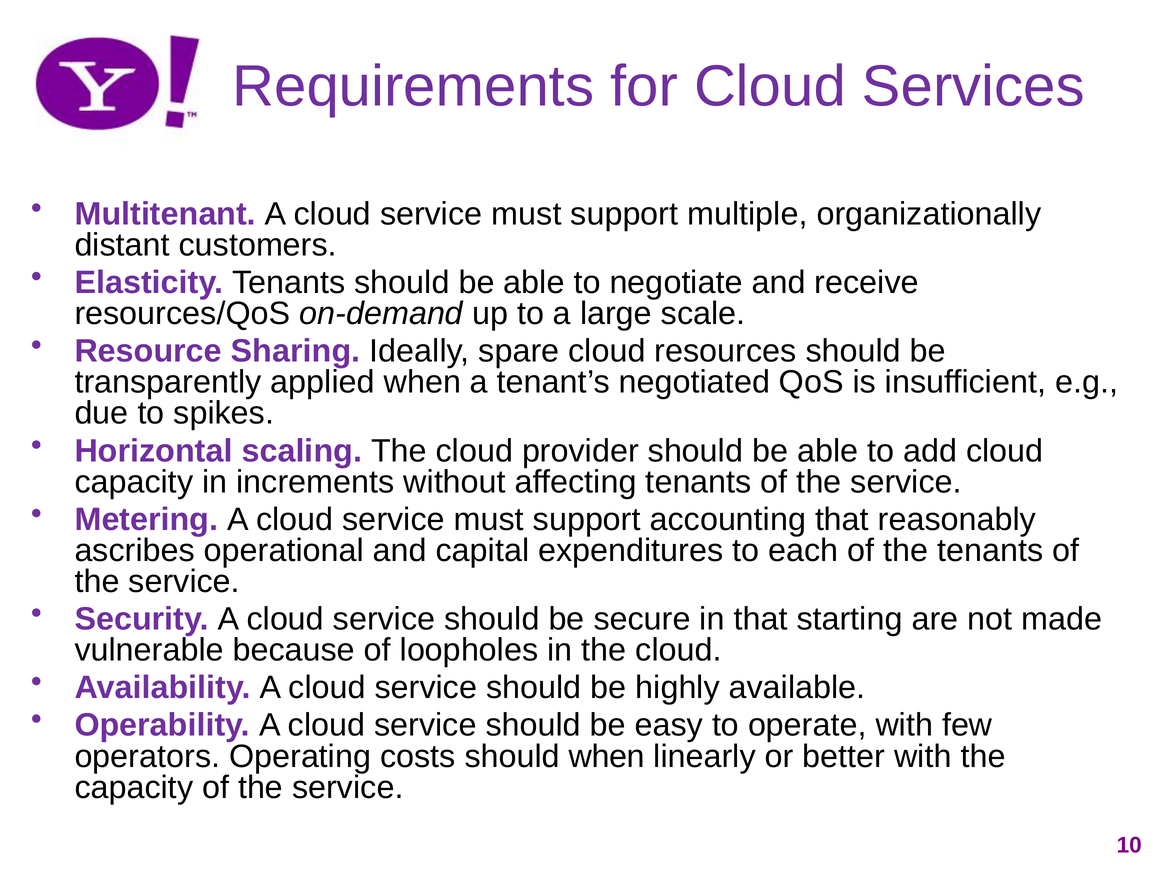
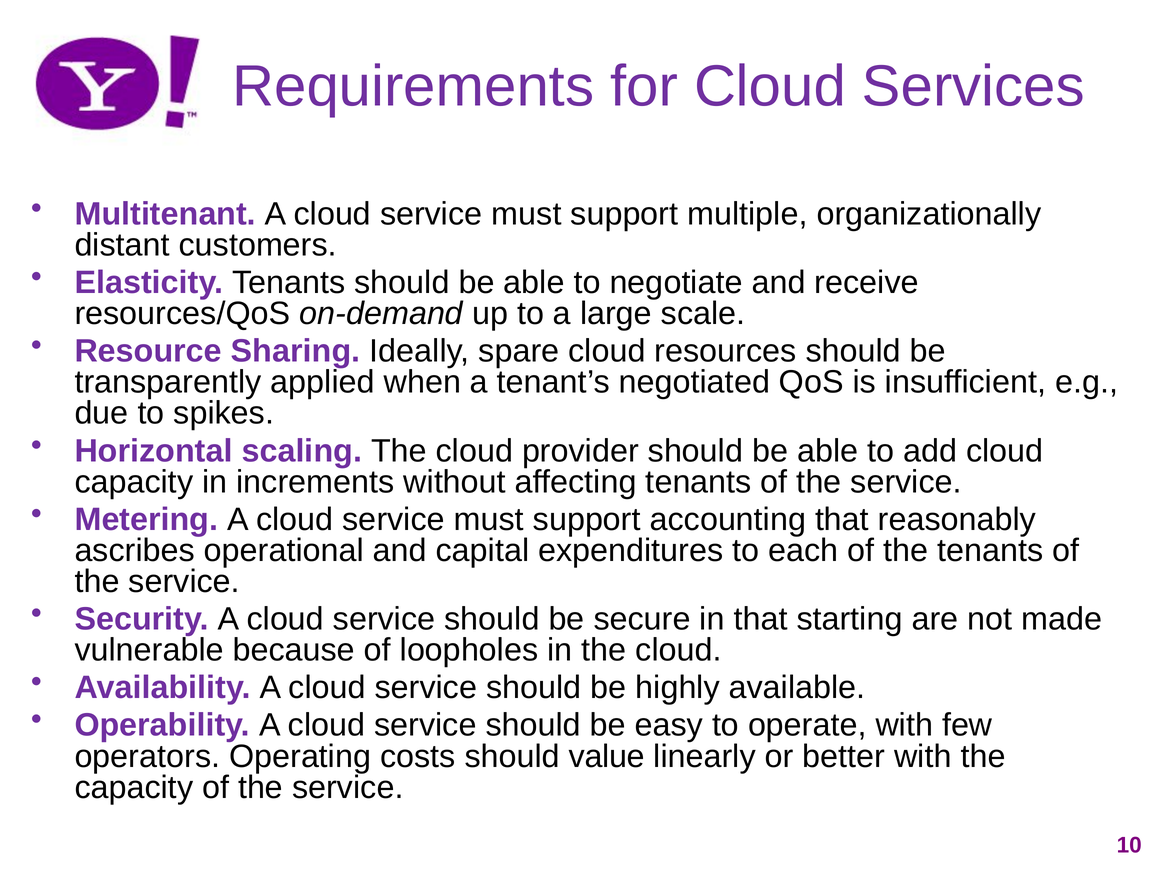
should when: when -> value
